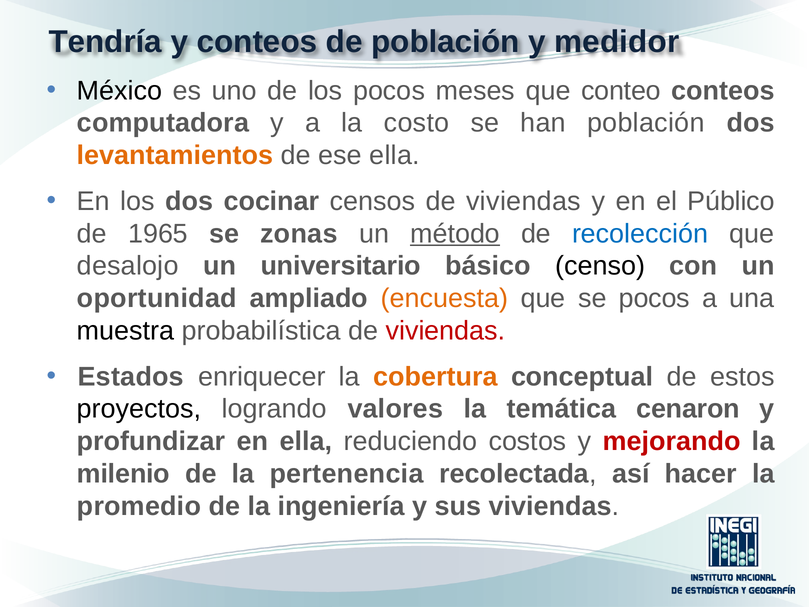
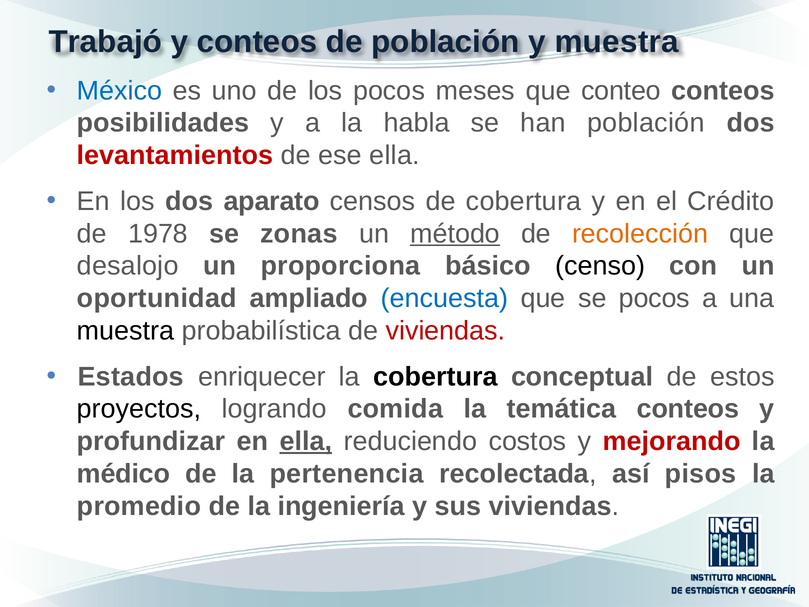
Tendría: Tendría -> Trabajó
y medidor: medidor -> muestra
México colour: black -> blue
computadora: computadora -> posibilidades
costo: costo -> habla
levantamientos colour: orange -> red
cocinar: cocinar -> aparato
censos de viviendas: viviendas -> cobertura
Público: Público -> Crédito
1965: 1965 -> 1978
recolección colour: blue -> orange
universitario: universitario -> proporciona
encuesta colour: orange -> blue
cobertura at (436, 376) colour: orange -> black
valores: valores -> comida
temática cenaron: cenaron -> conteos
ella at (306, 441) underline: none -> present
milenio: milenio -> médico
hacer: hacer -> pisos
